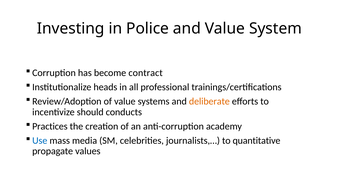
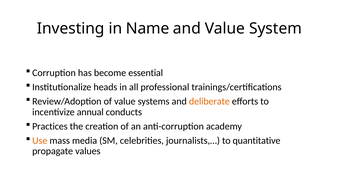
Police: Police -> Name
contract: contract -> essential
should: should -> annual
Use colour: blue -> orange
